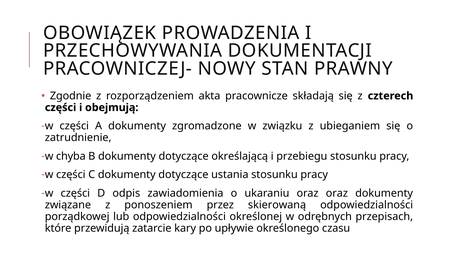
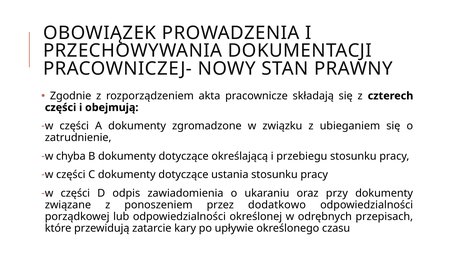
oraz oraz: oraz -> przy
skierowaną: skierowaną -> dodatkowo
